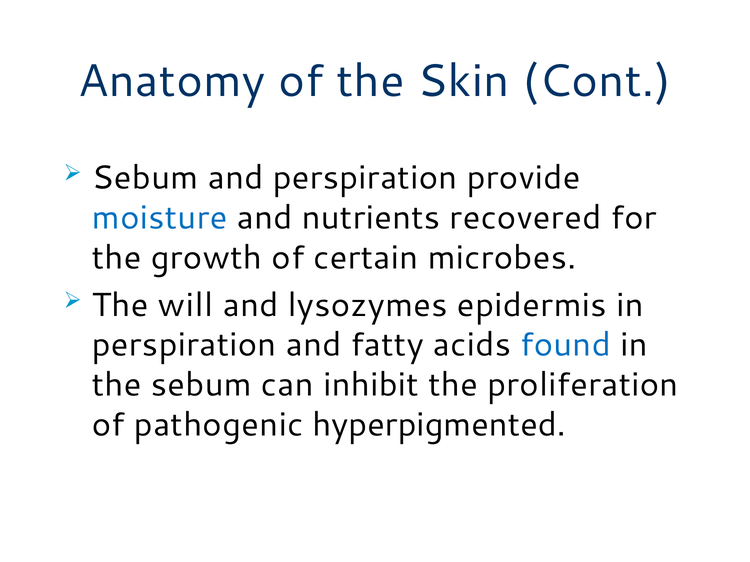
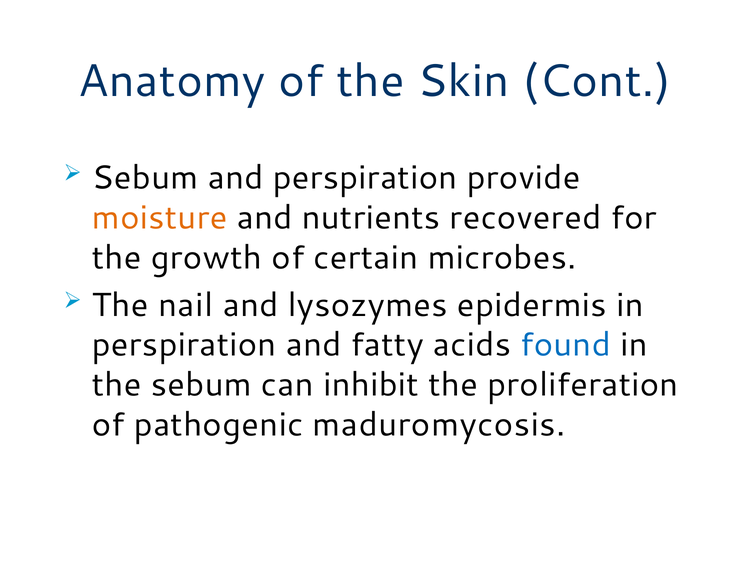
moisture colour: blue -> orange
will: will -> nail
hyperpigmented: hyperpigmented -> maduromycosis
